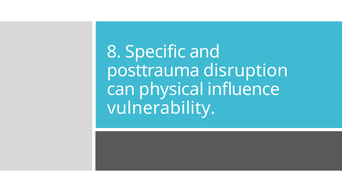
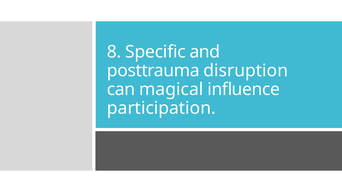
physical: physical -> magical
vulnerability: vulnerability -> participation
